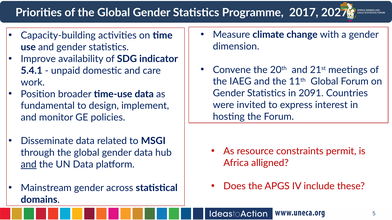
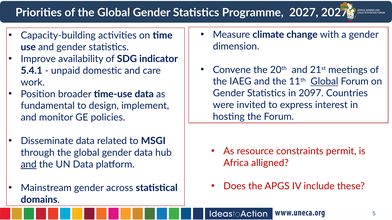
Programme 2017: 2017 -> 2027
Global at (324, 82) underline: none -> present
2091: 2091 -> 2097
